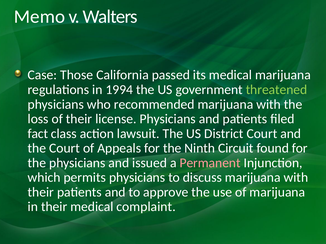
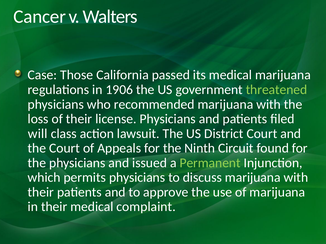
Memo: Memo -> Cancer
1994: 1994 -> 1906
fact: fact -> will
Permanent colour: pink -> light green
